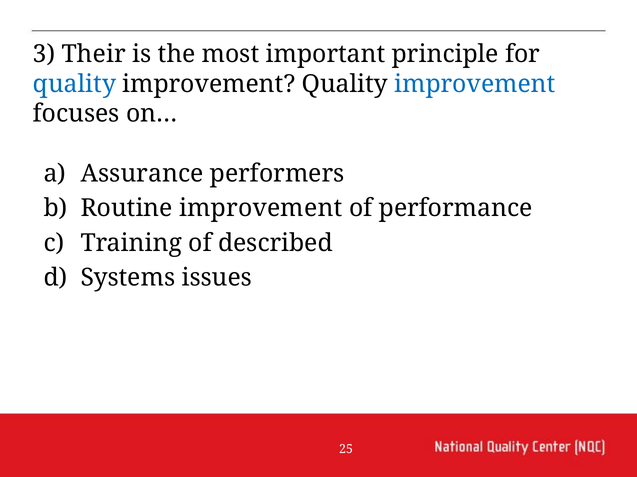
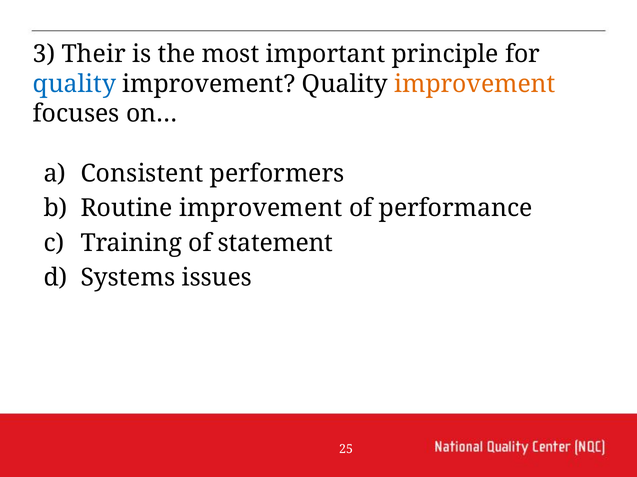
improvement at (475, 84) colour: blue -> orange
Assurance: Assurance -> Consistent
described: described -> statement
